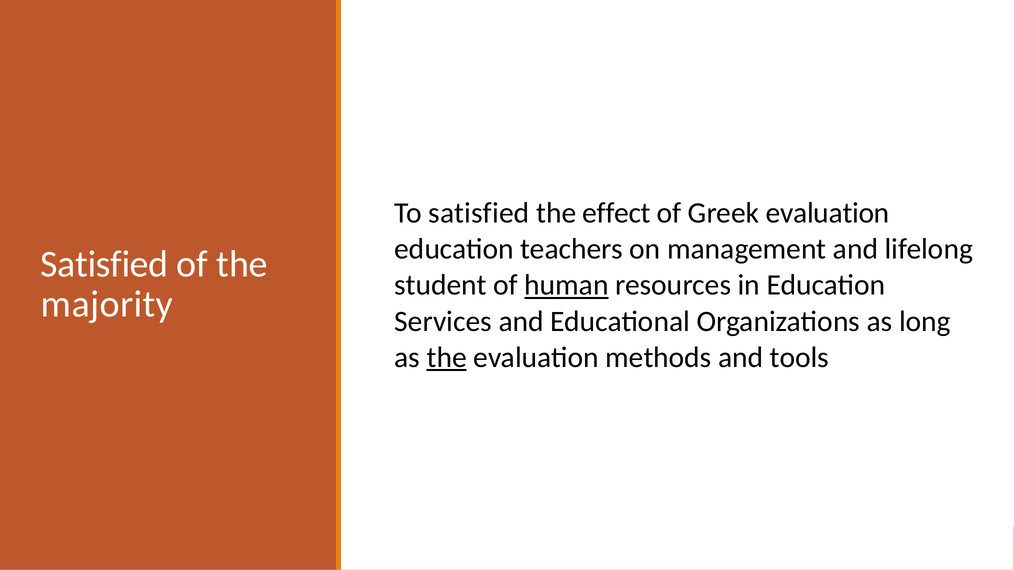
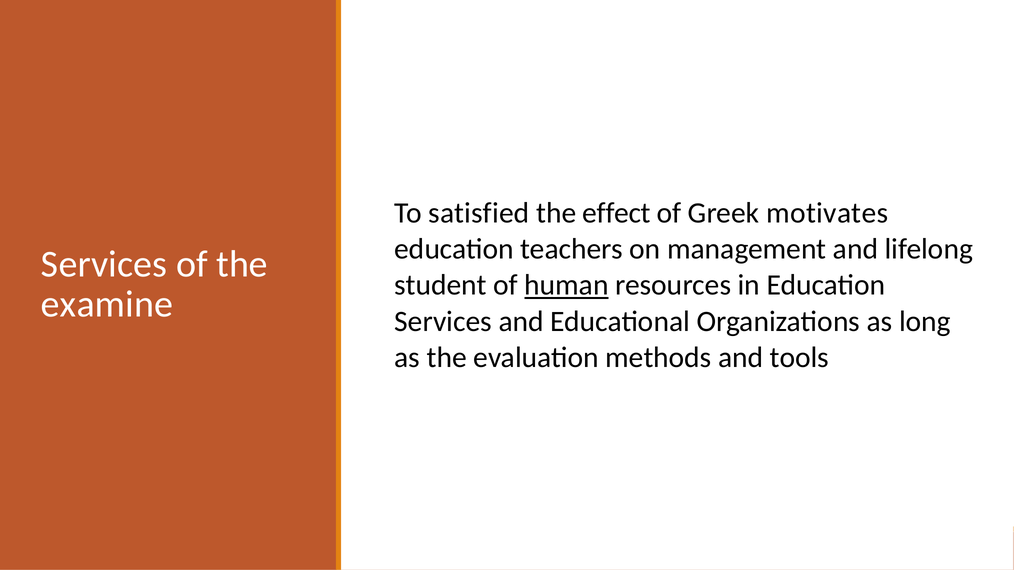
Greek evaluation: evaluation -> motivates
Satisfied at (104, 265): Satisfied -> Services
majority: majority -> examine
the at (447, 358) underline: present -> none
